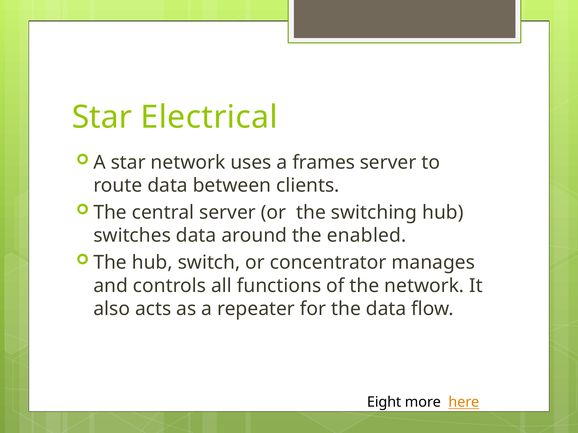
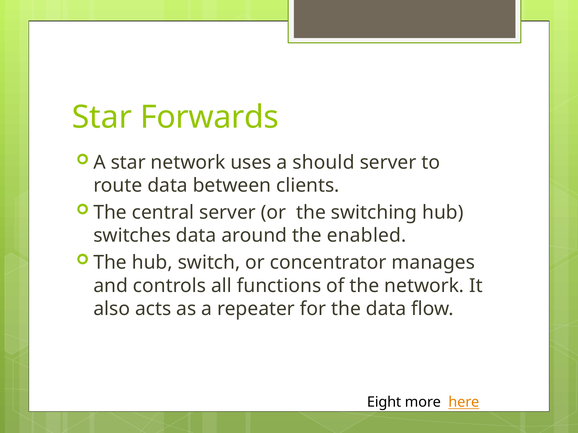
Electrical: Electrical -> Forwards
frames: frames -> should
